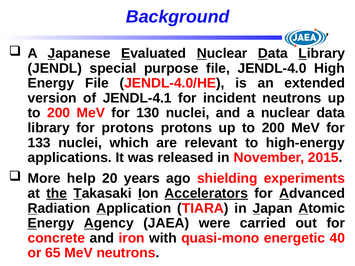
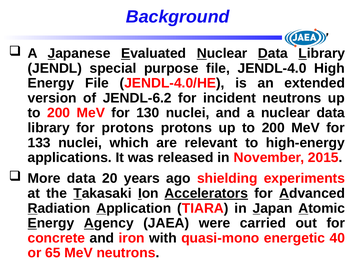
JENDL-4.1: JENDL-4.1 -> JENDL-6.2
More help: help -> data
the underline: present -> none
